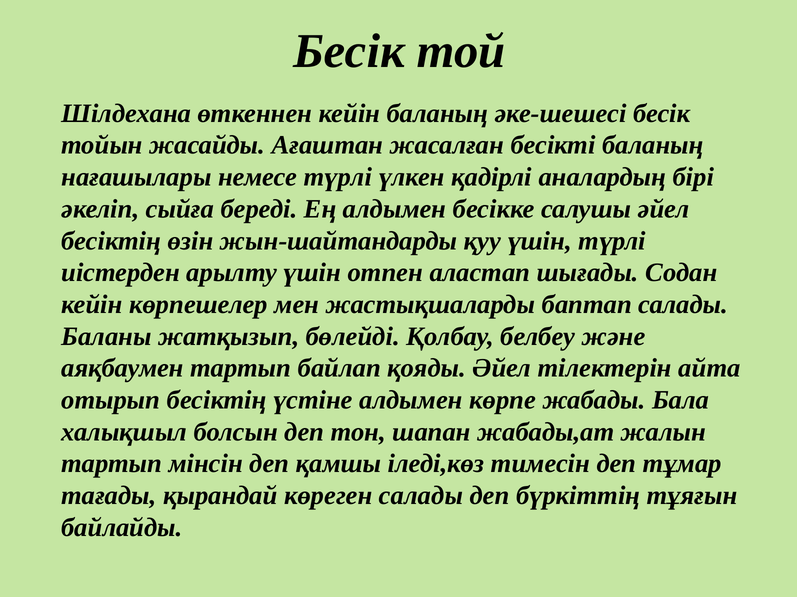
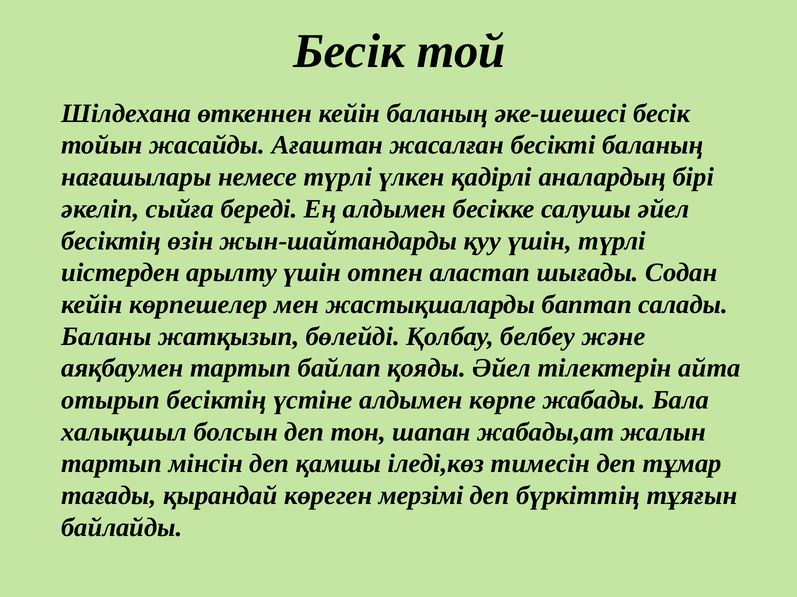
көреген салады: салады -> мерзімі
